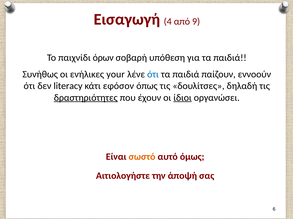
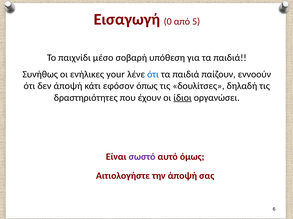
4: 4 -> 0
9: 9 -> 5
όρων: όρων -> μέσο
δεν literacy: literacy -> άποψή
δραστηριότητες underline: present -> none
σωστό colour: orange -> purple
